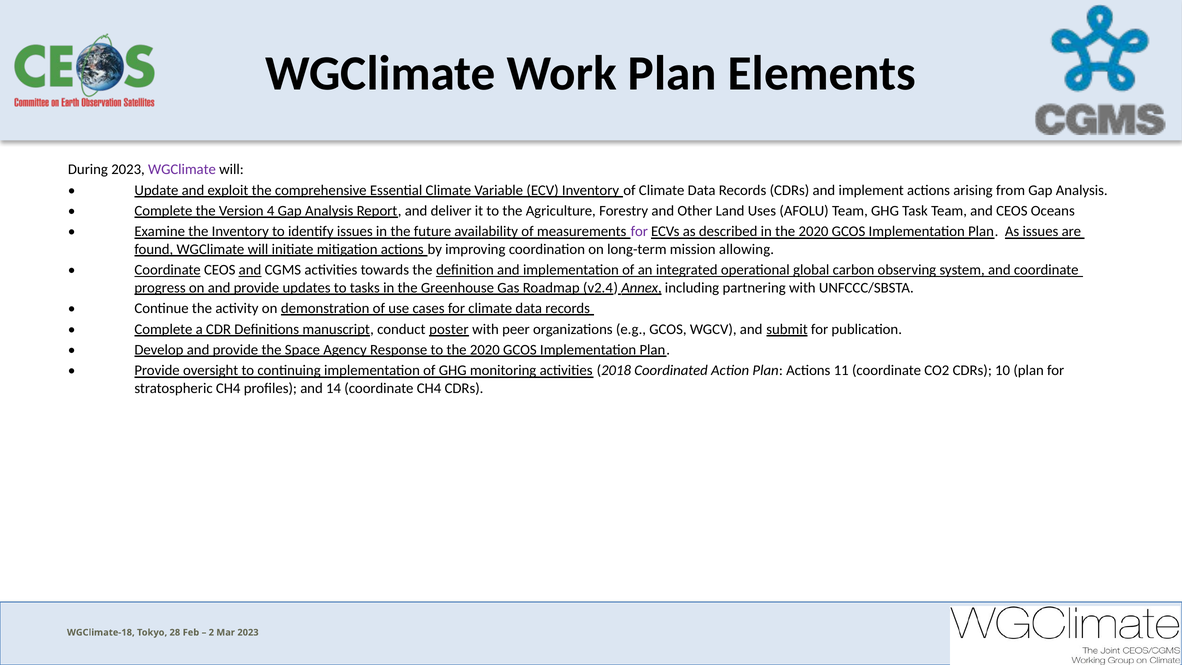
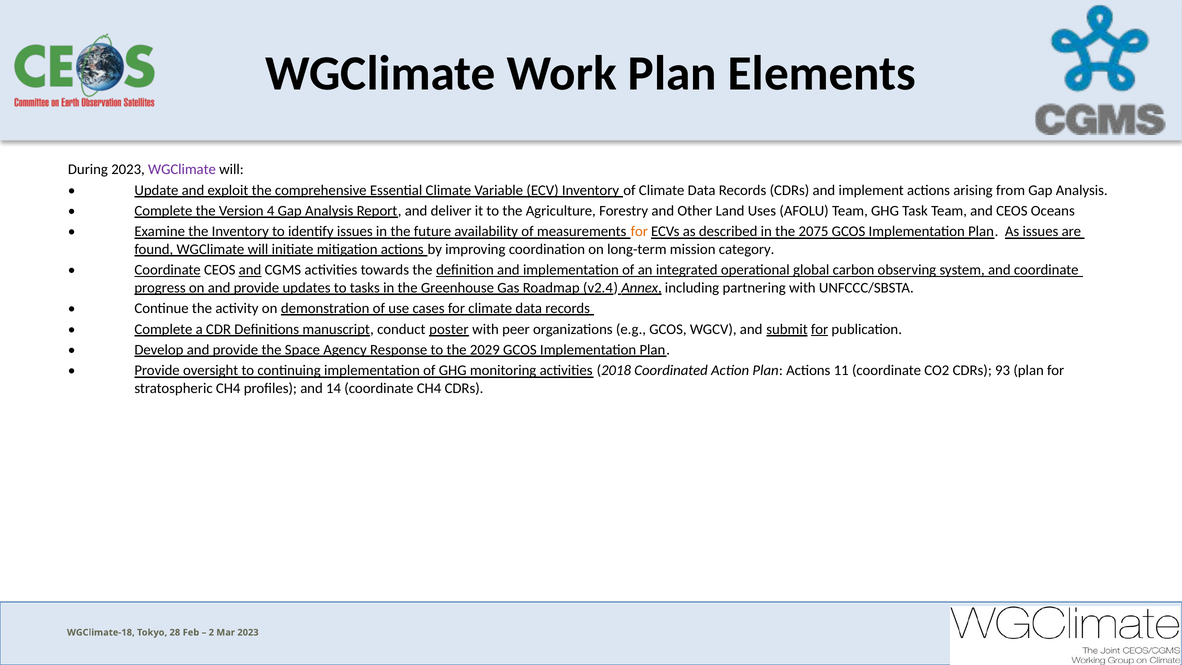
for at (639, 232) colour: purple -> orange
in the 2020: 2020 -> 2075
allowing: allowing -> category
for at (820, 329) underline: none -> present
to the 2020: 2020 -> 2029
10: 10 -> 93
